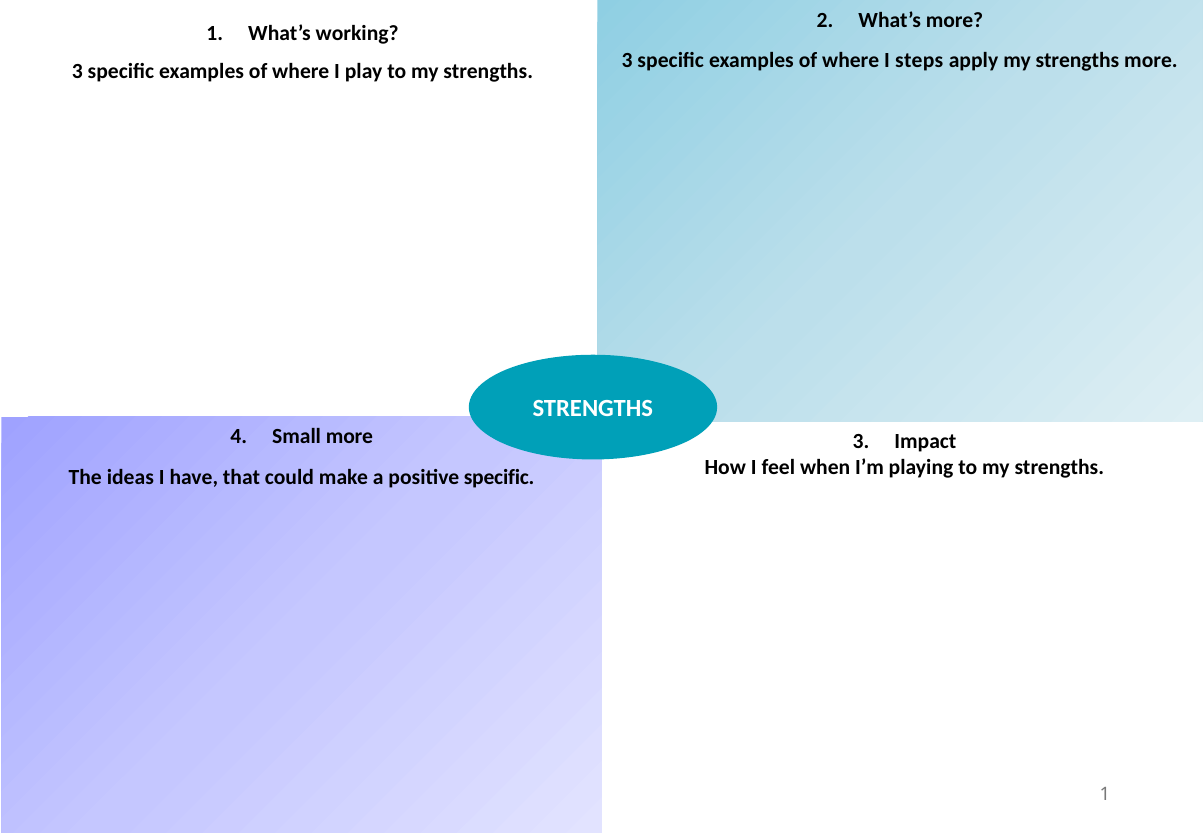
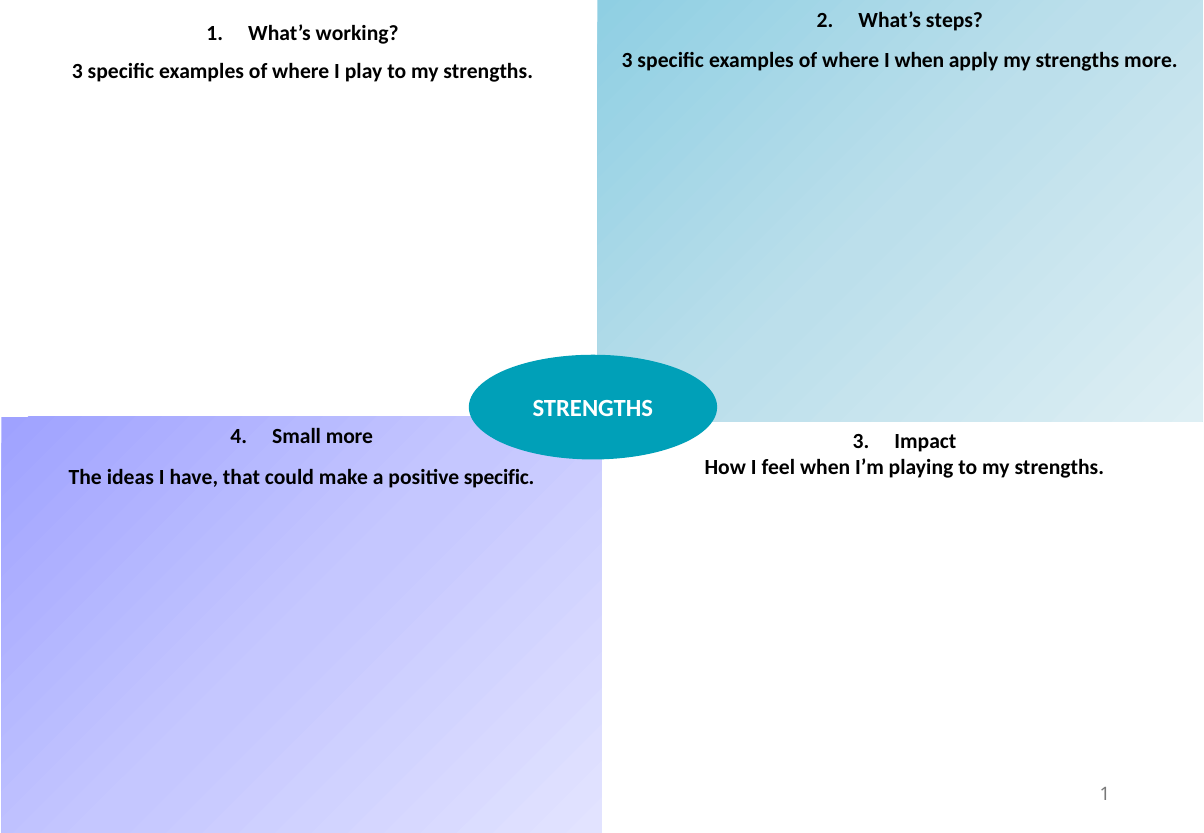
What’s more: more -> steps
I steps: steps -> when
